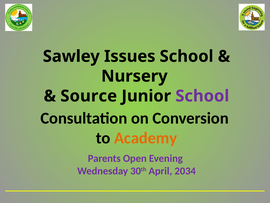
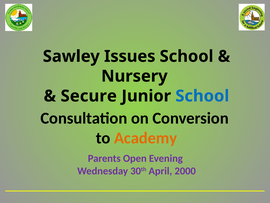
Source: Source -> Secure
School at (202, 96) colour: purple -> blue
2034: 2034 -> 2000
